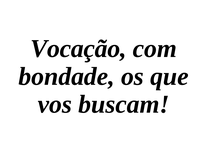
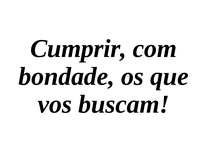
Vocação: Vocação -> Cumprir
